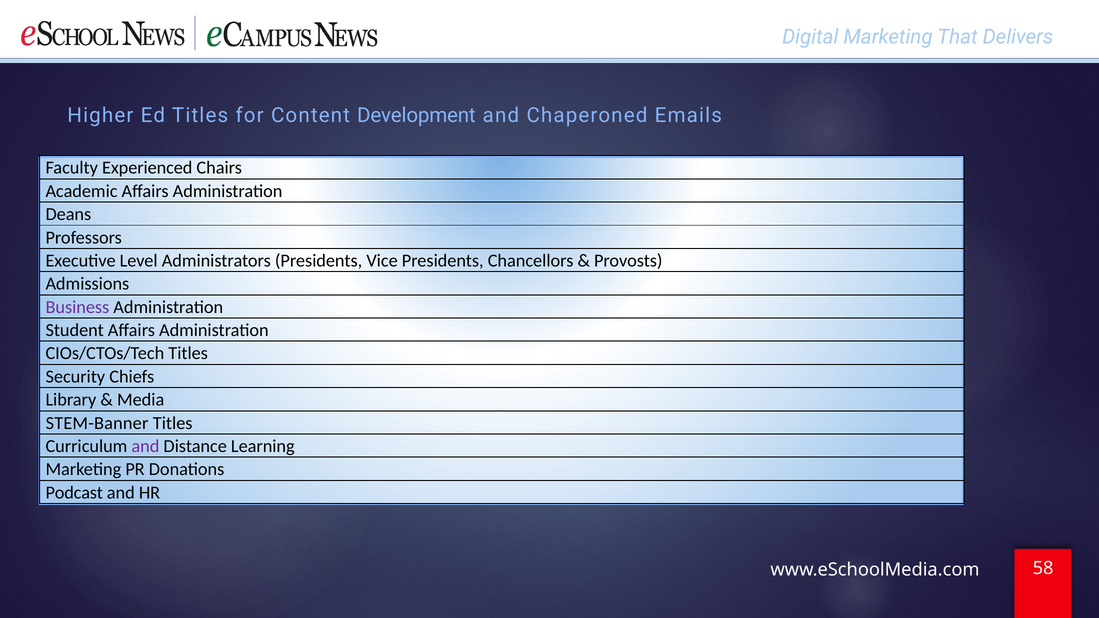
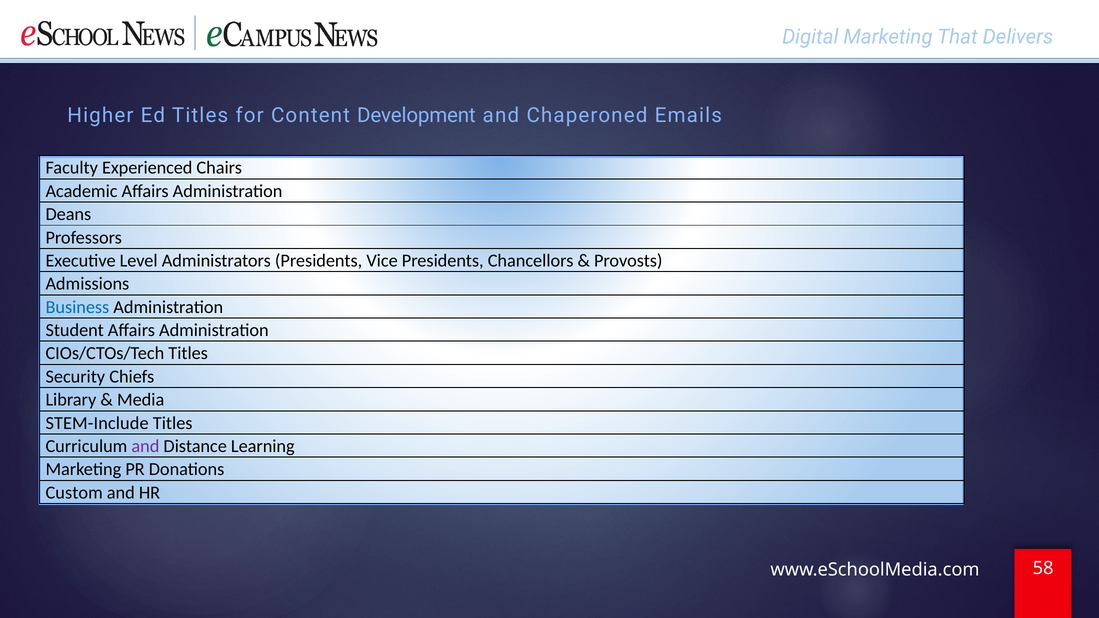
Business colour: purple -> blue
STEM-Banner: STEM-Banner -> STEM-Include
Podcast: Podcast -> Custom
